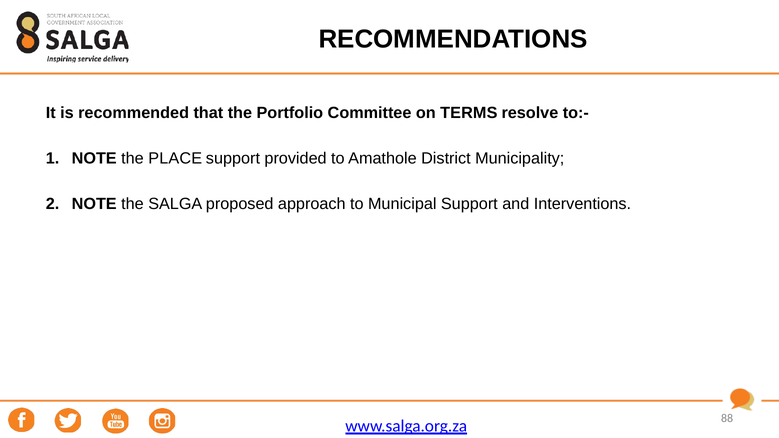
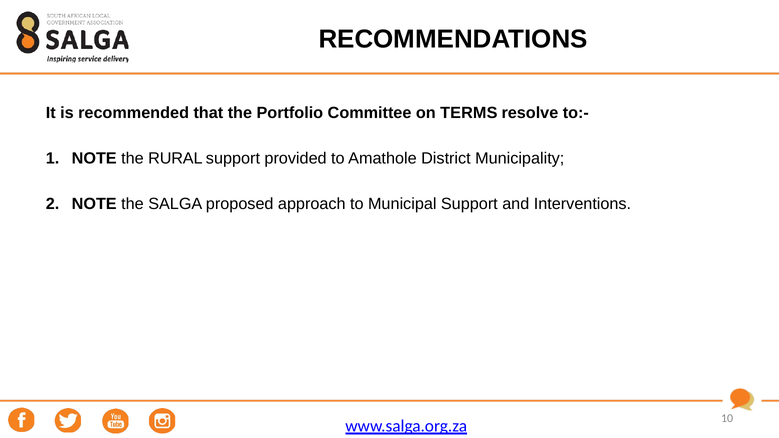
PLACE: PLACE -> RURAL
88: 88 -> 10
